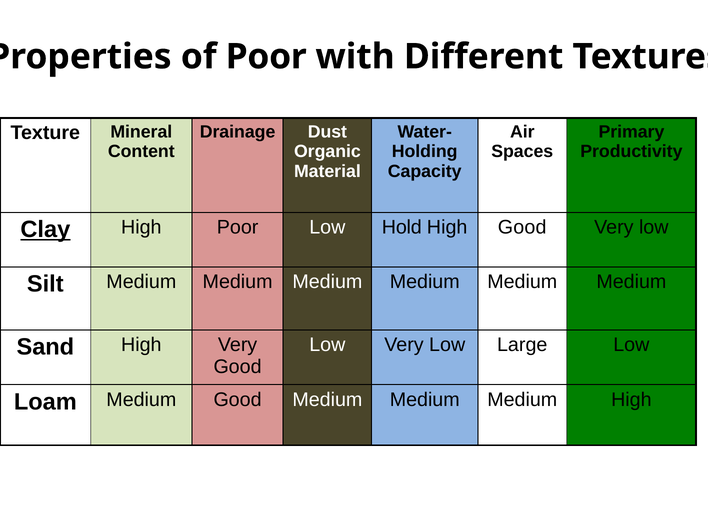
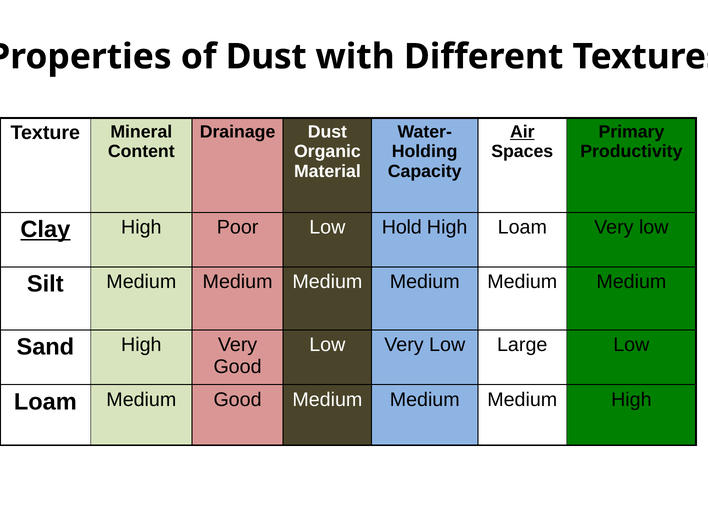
of Poor: Poor -> Dust
Air underline: none -> present
High Good: Good -> Loam
